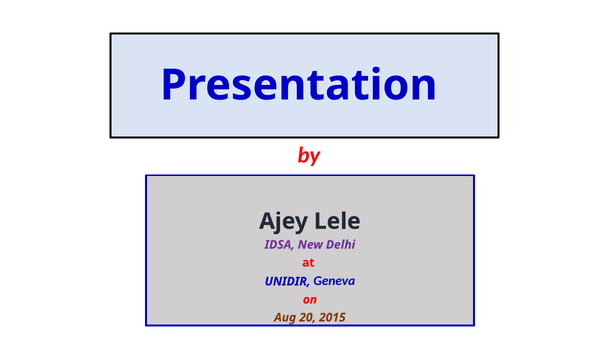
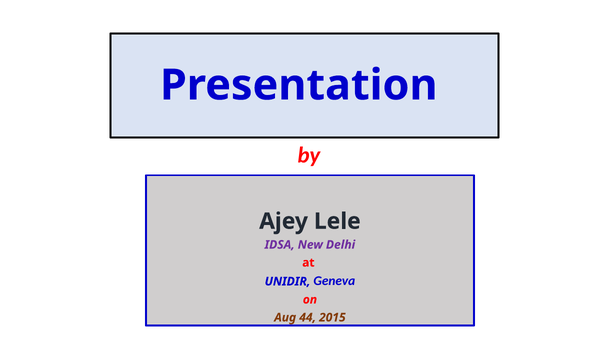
20: 20 -> 44
